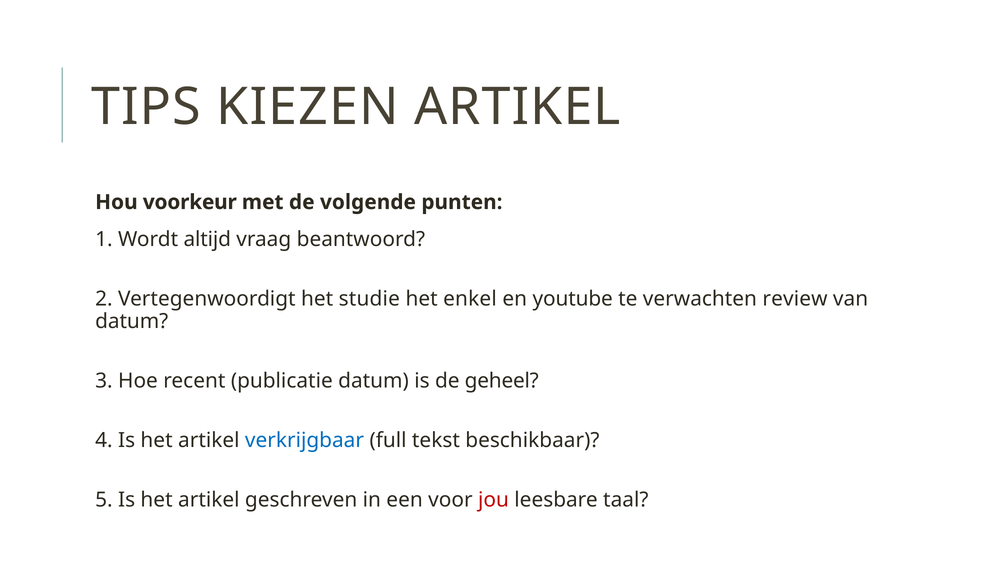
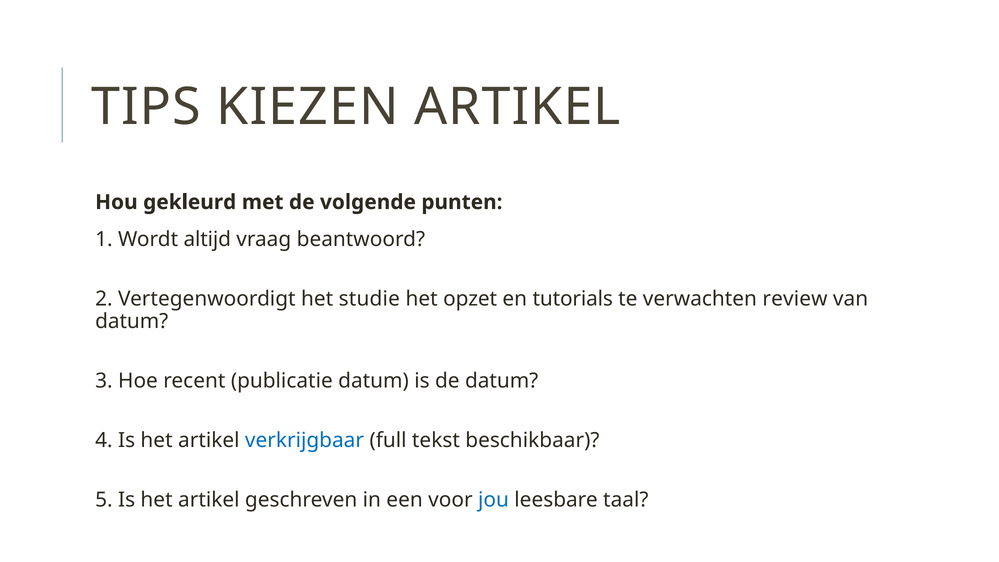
voorkeur: voorkeur -> gekleurd
enkel: enkel -> opzet
youtube: youtube -> tutorials
de geheel: geheel -> datum
jou colour: red -> blue
